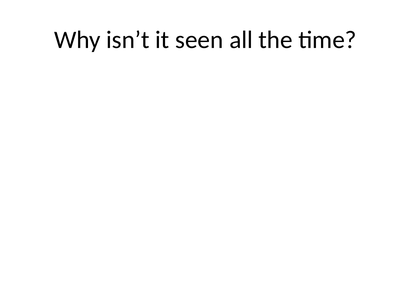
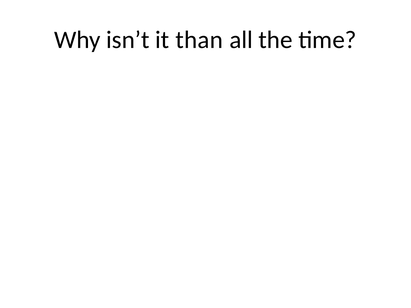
seen: seen -> than
